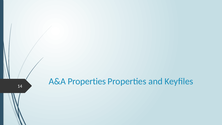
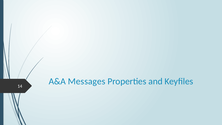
A&A Properties: Properties -> Messages
